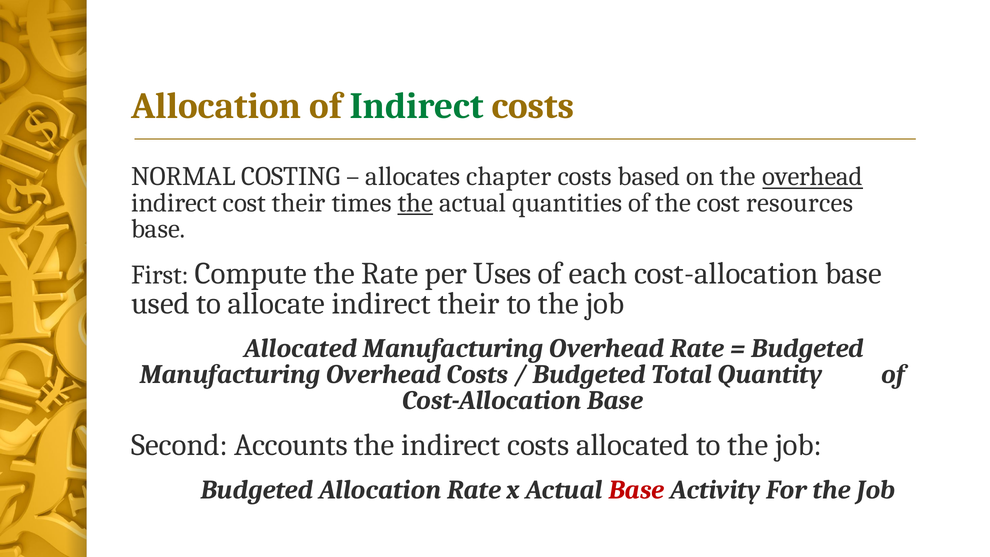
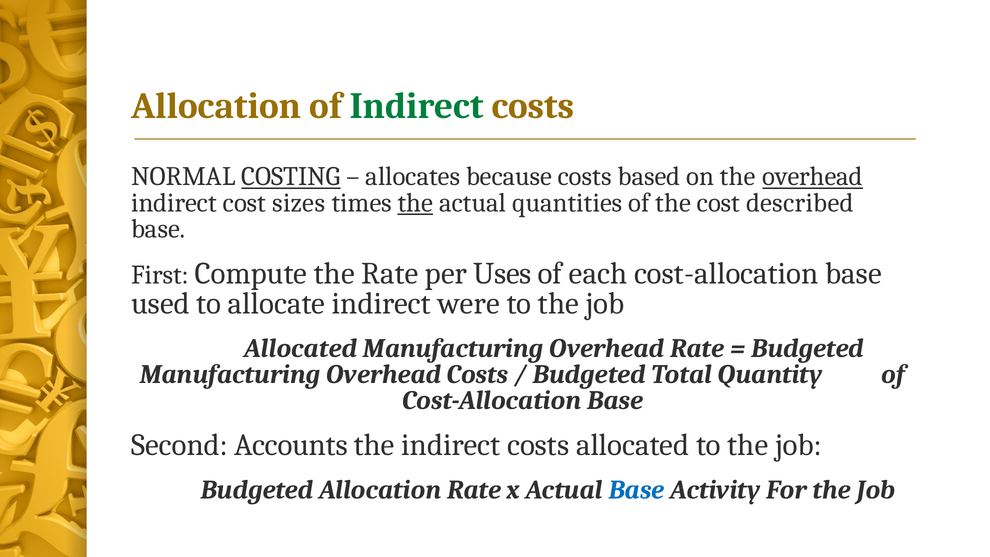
COSTING underline: none -> present
chapter: chapter -> because
cost their: their -> sizes
resources: resources -> described
indirect their: their -> were
Base at (637, 490) colour: red -> blue
